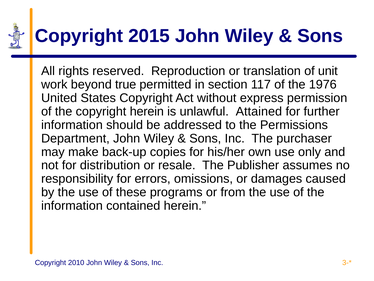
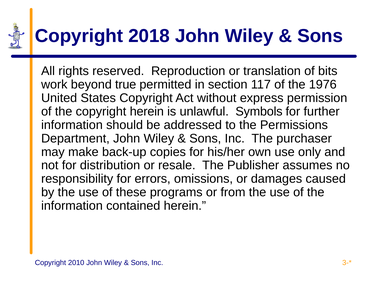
2015: 2015 -> 2018
unit: unit -> bits
Attained: Attained -> Symbols
